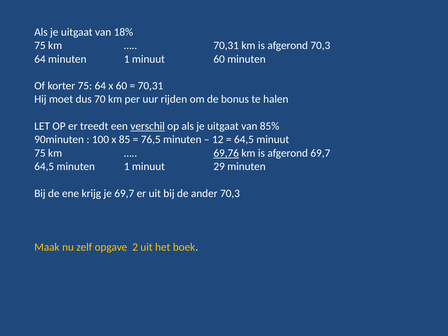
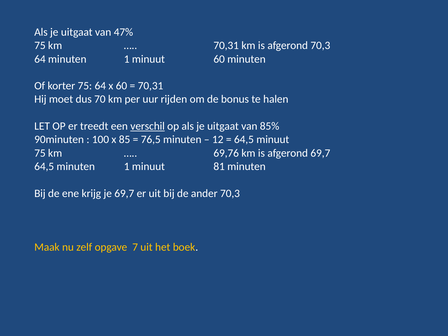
18%: 18% -> 47%
69,76 underline: present -> none
29: 29 -> 81
2: 2 -> 7
